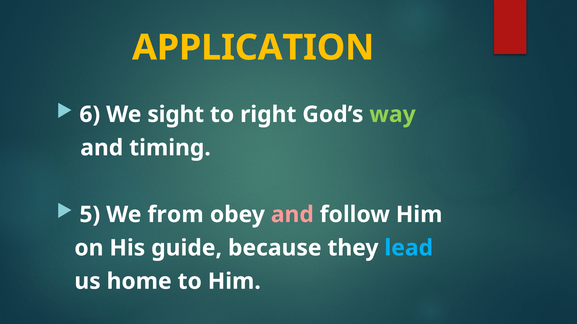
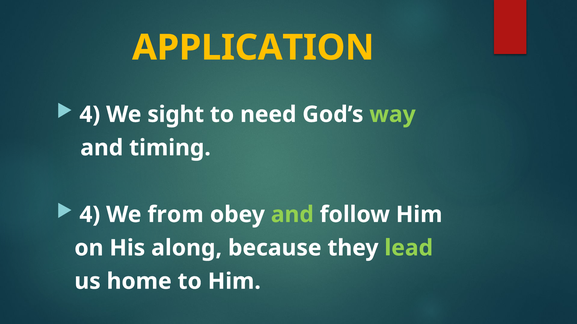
6 at (90, 115): 6 -> 4
right: right -> need
5 at (90, 215): 5 -> 4
and at (292, 215) colour: pink -> light green
guide: guide -> along
lead colour: light blue -> light green
